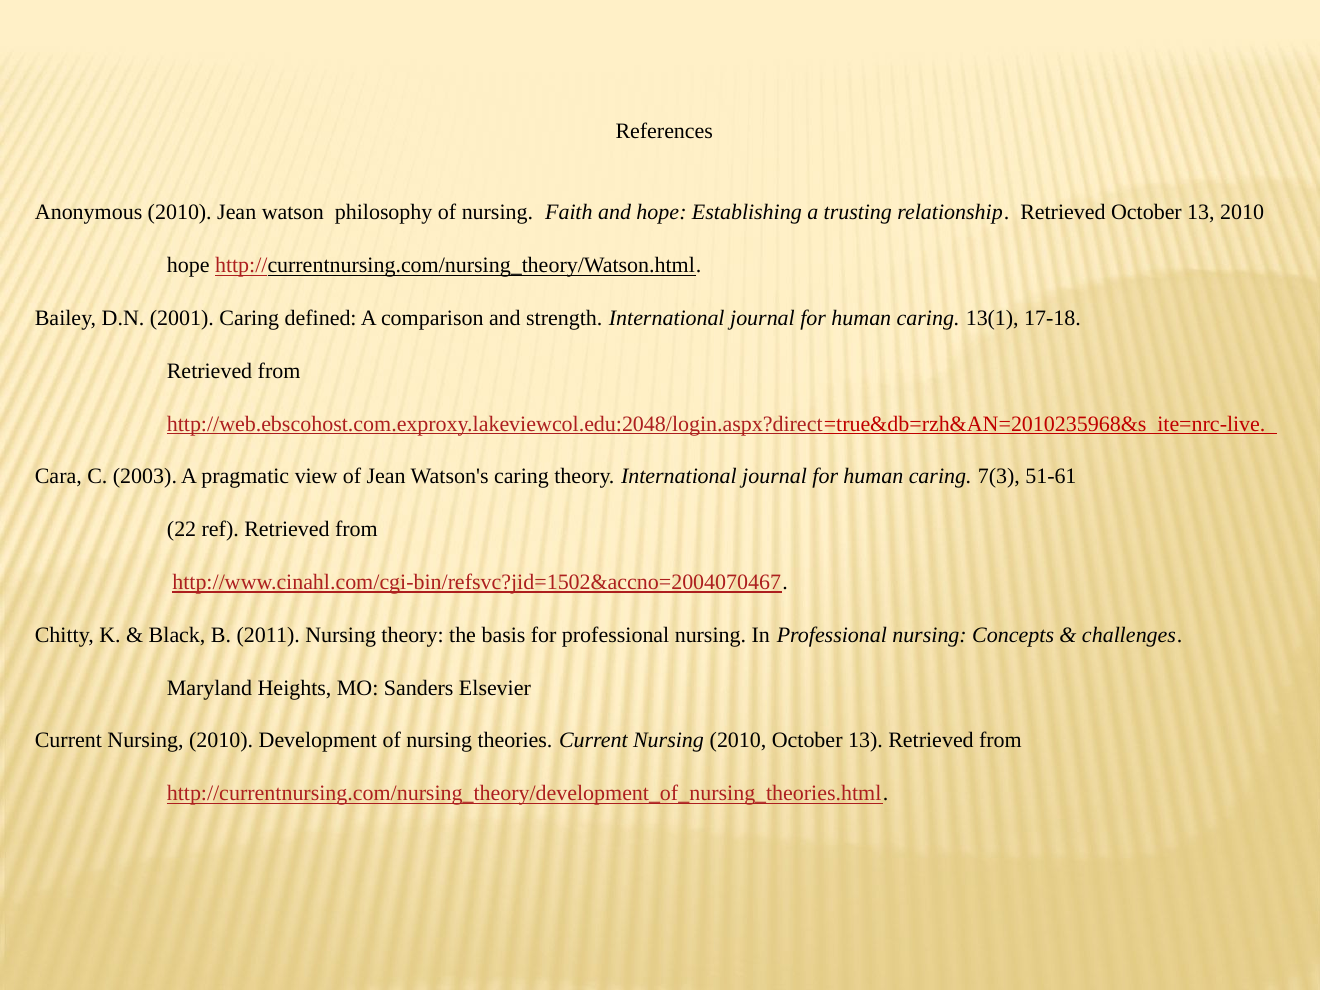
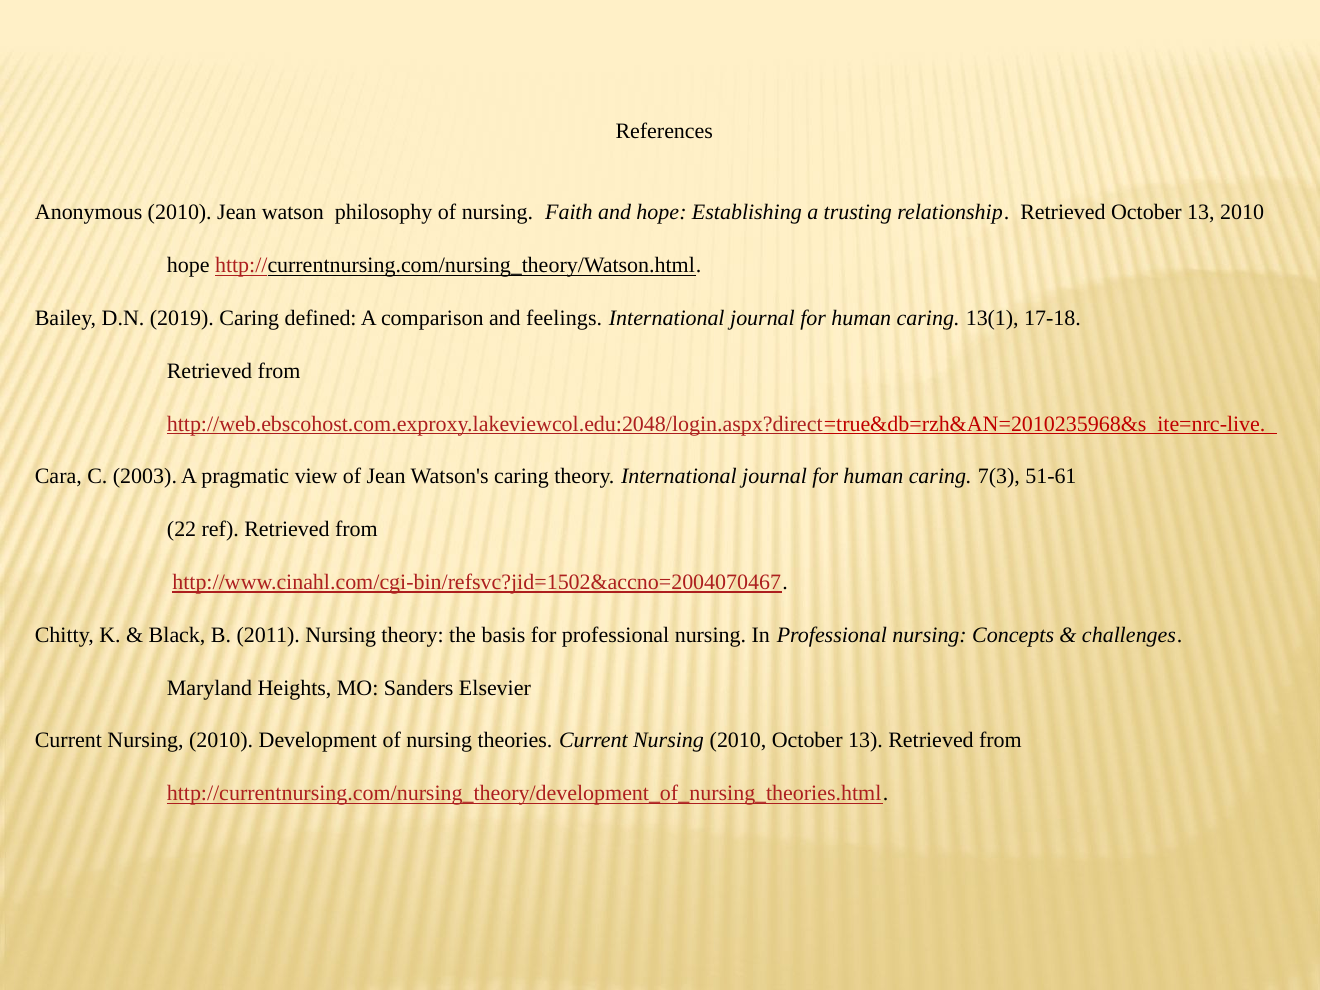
2001: 2001 -> 2019
strength: strength -> feelings
